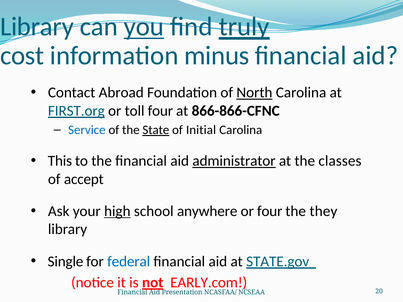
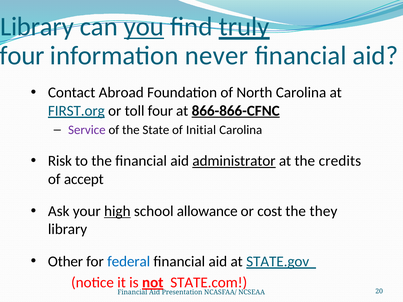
cost at (22, 56): cost -> four
minus: minus -> never
North underline: present -> none
866-866-CFNC underline: none -> present
Service colour: blue -> purple
State underline: present -> none
This: This -> Risk
classes: classes -> credits
anywhere: anywhere -> allowance
or four: four -> cost
Single: Single -> Other
EARLY.com: EARLY.com -> STATE.com
